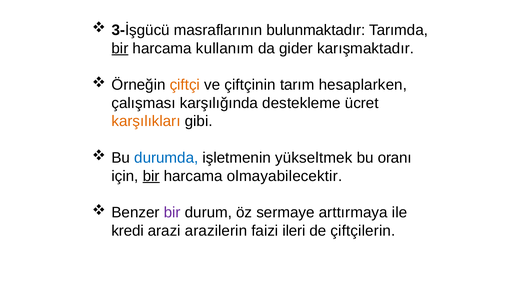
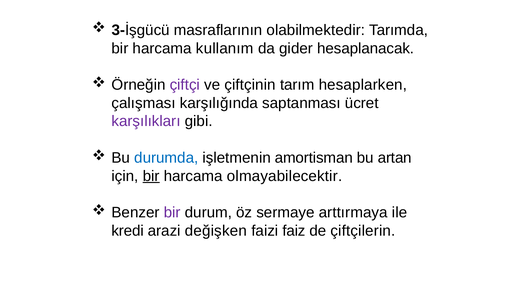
bulunmaktadır: bulunmaktadır -> olabilmektedir
bir at (120, 48) underline: present -> none
karışmaktadır: karışmaktadır -> hesaplanacak
çiftçi colour: orange -> purple
destekleme: destekleme -> saptanması
karşılıkları colour: orange -> purple
yükseltmek: yükseltmek -> amortisman
oranı: oranı -> artan
arazilerin: arazilerin -> değişken
ileri: ileri -> faiz
